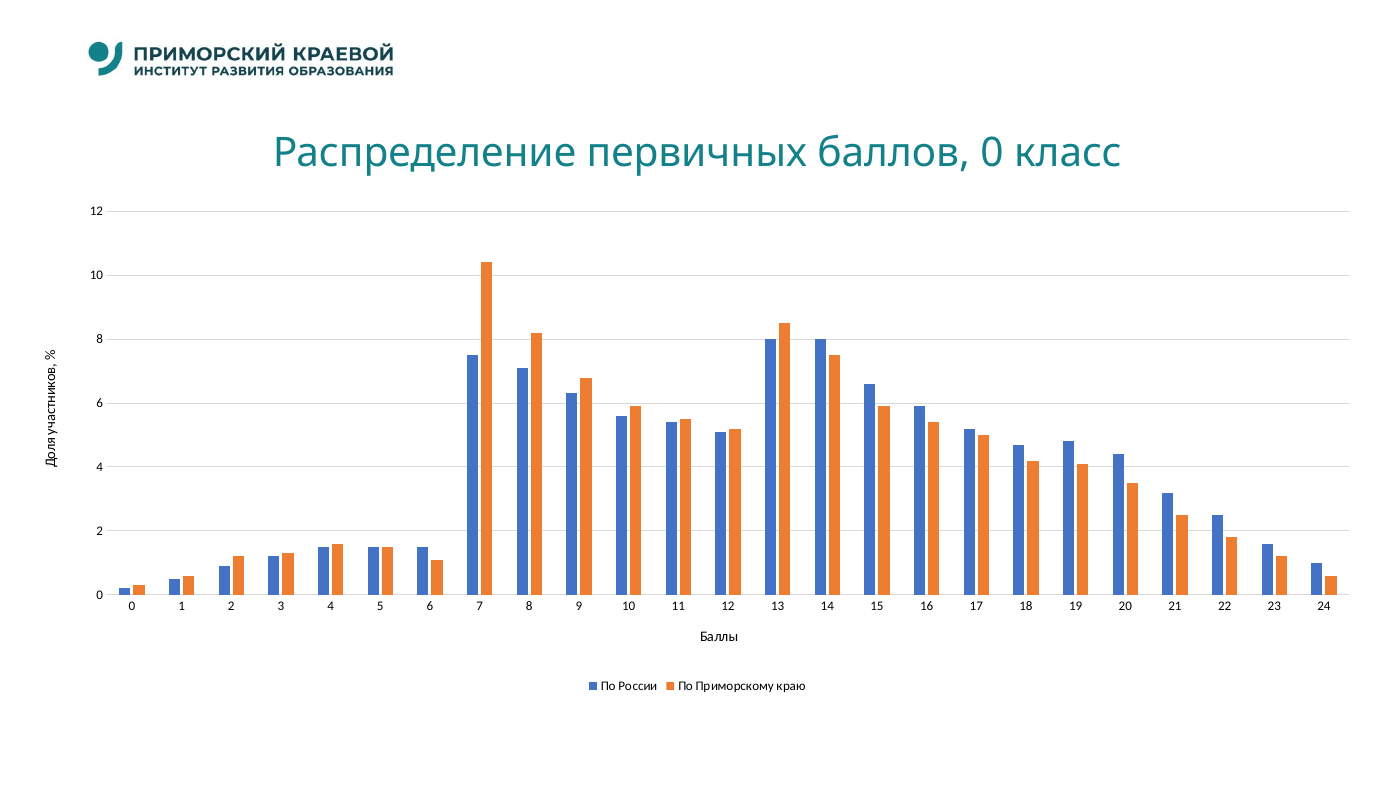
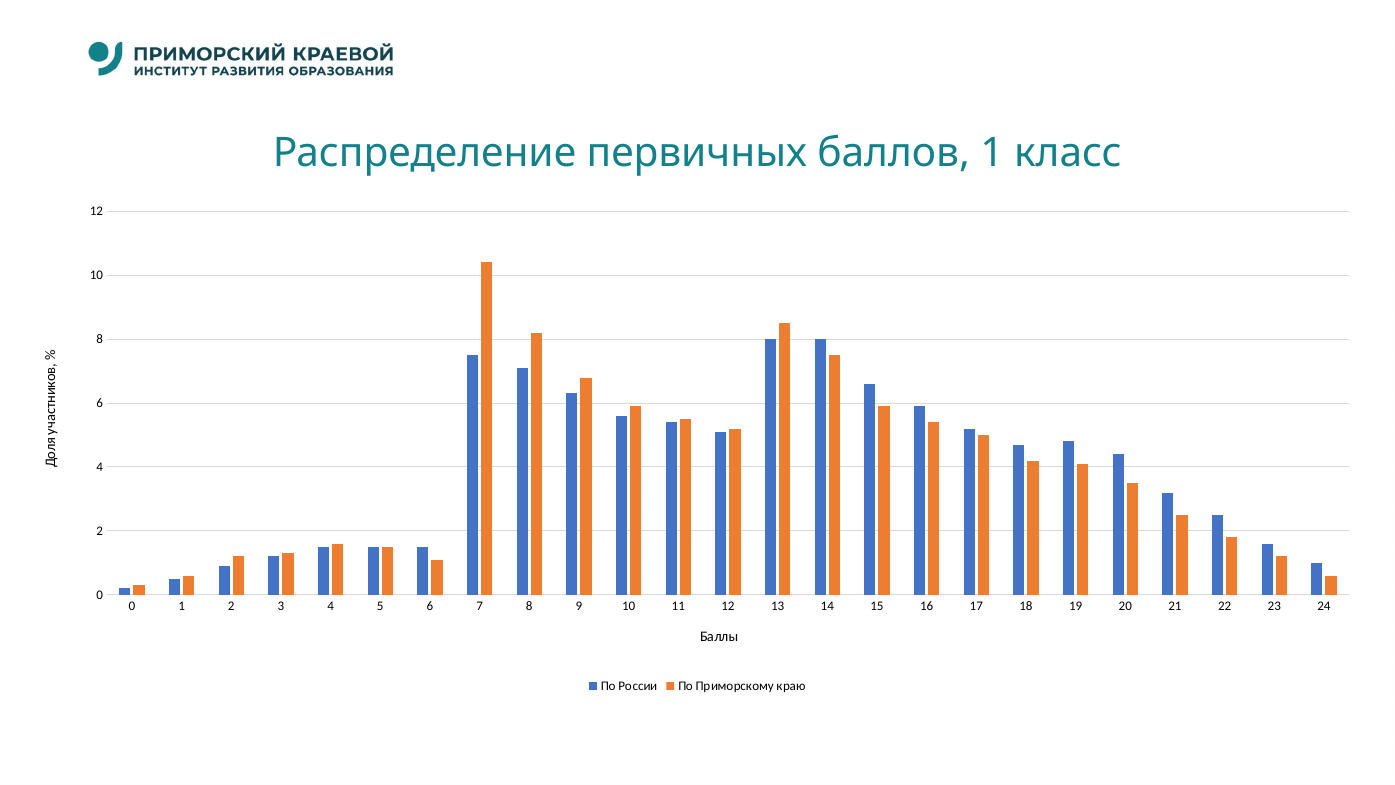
баллов 0: 0 -> 1
